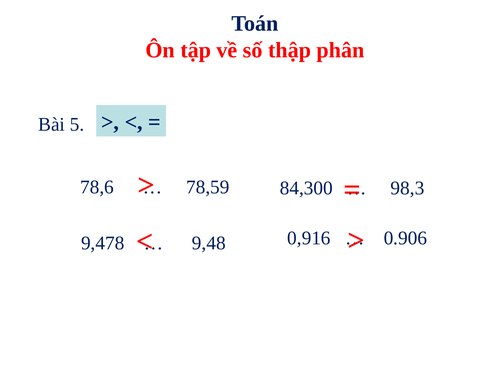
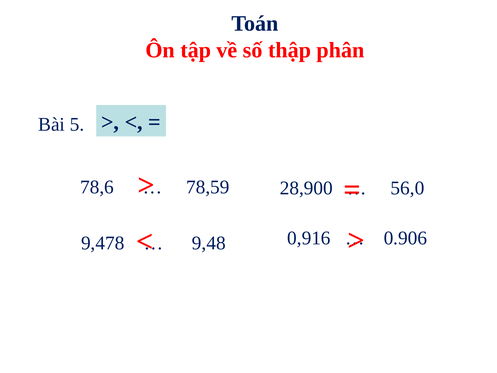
84,300: 84,300 -> 28,900
98,3: 98,3 -> 56,0
